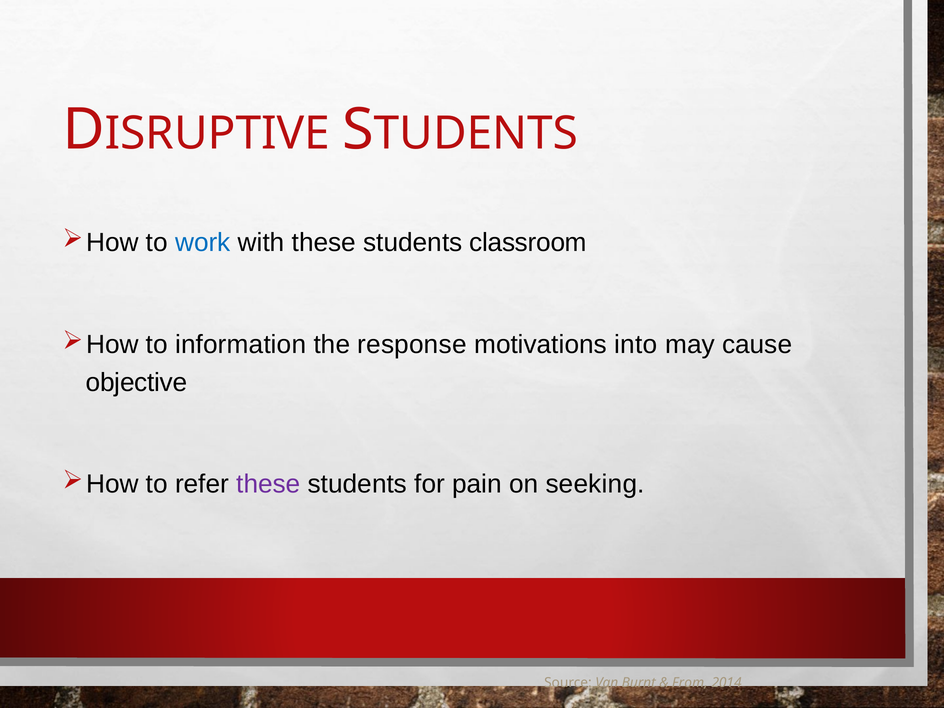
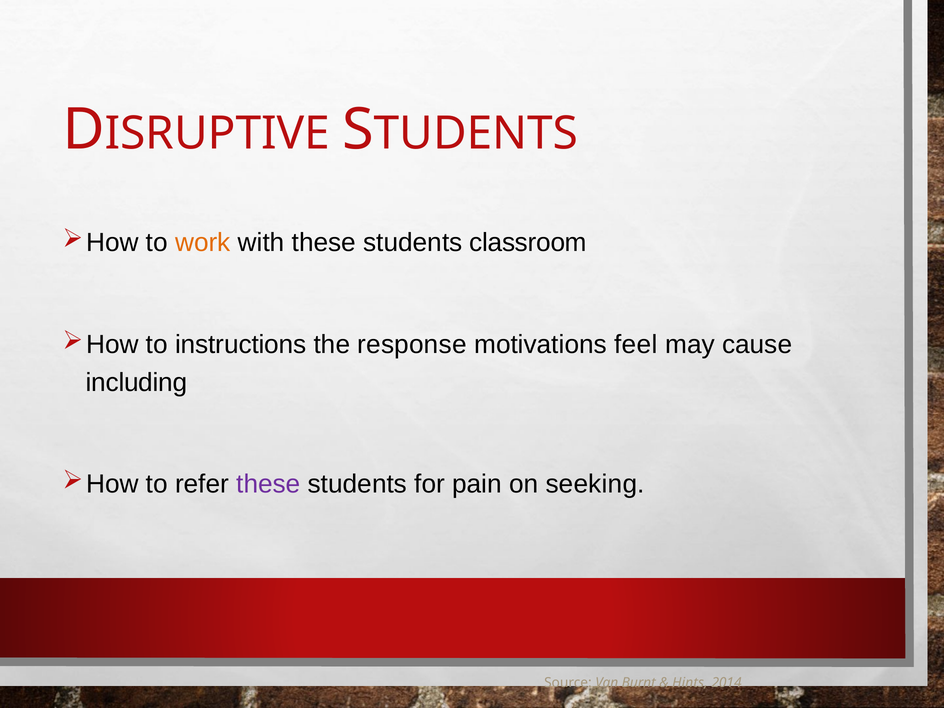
work colour: blue -> orange
information: information -> instructions
into: into -> feel
objective: objective -> including
From: From -> Hints
